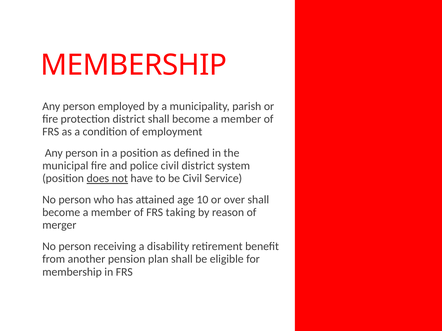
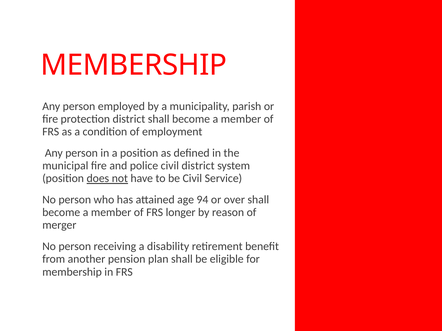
10: 10 -> 94
taking: taking -> longer
